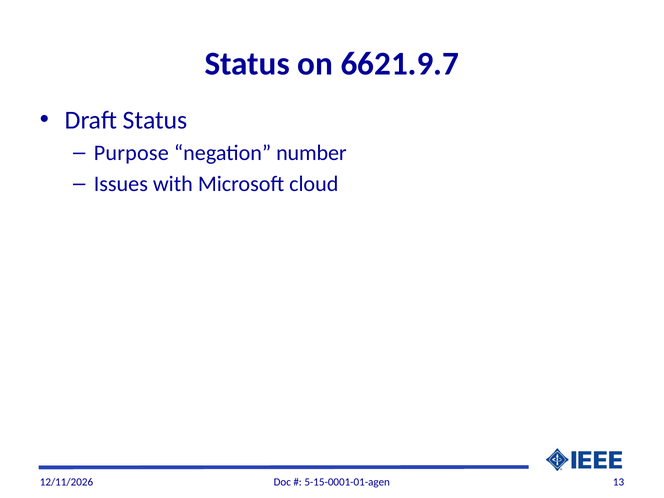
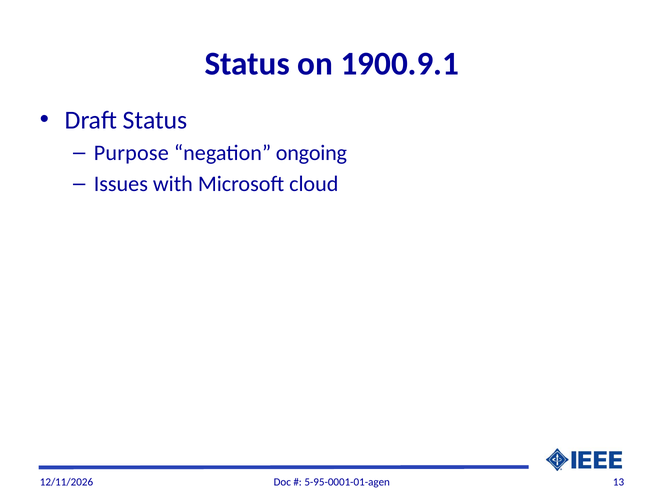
6621.9.7: 6621.9.7 -> 1900.9.1
number: number -> ongoing
5-15-0001-01-agen: 5-15-0001-01-agen -> 5-95-0001-01-agen
